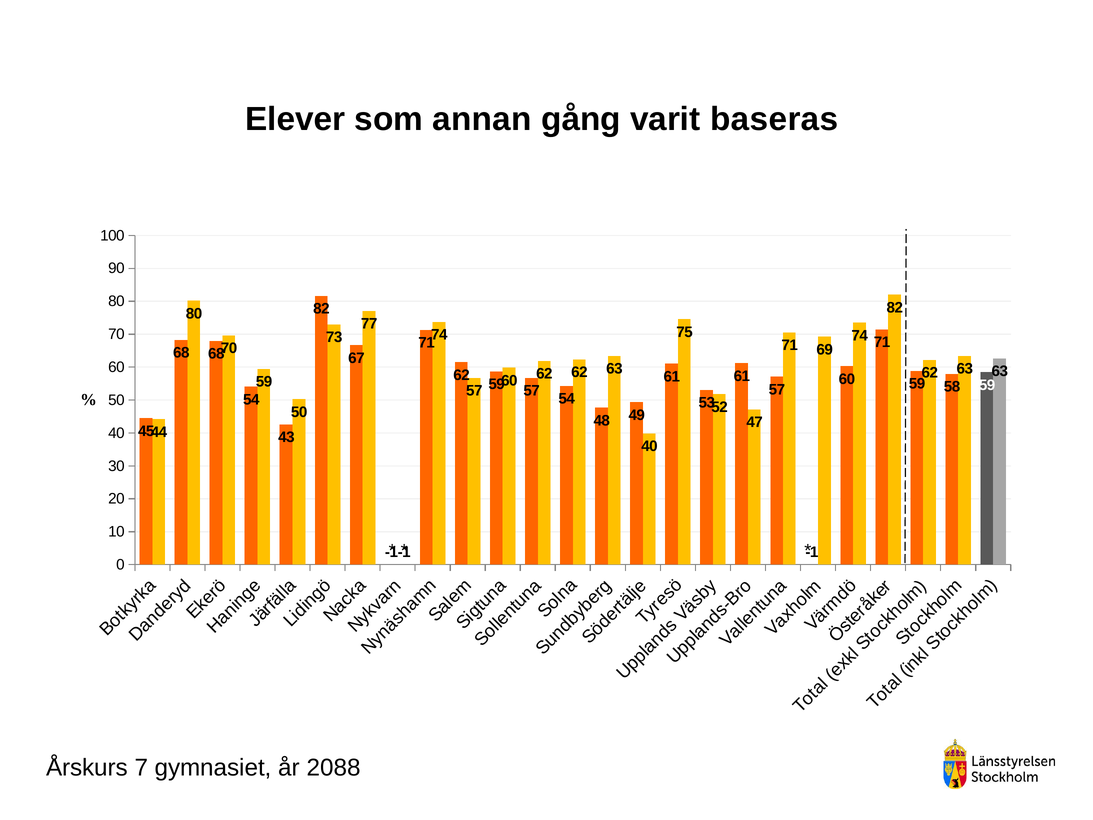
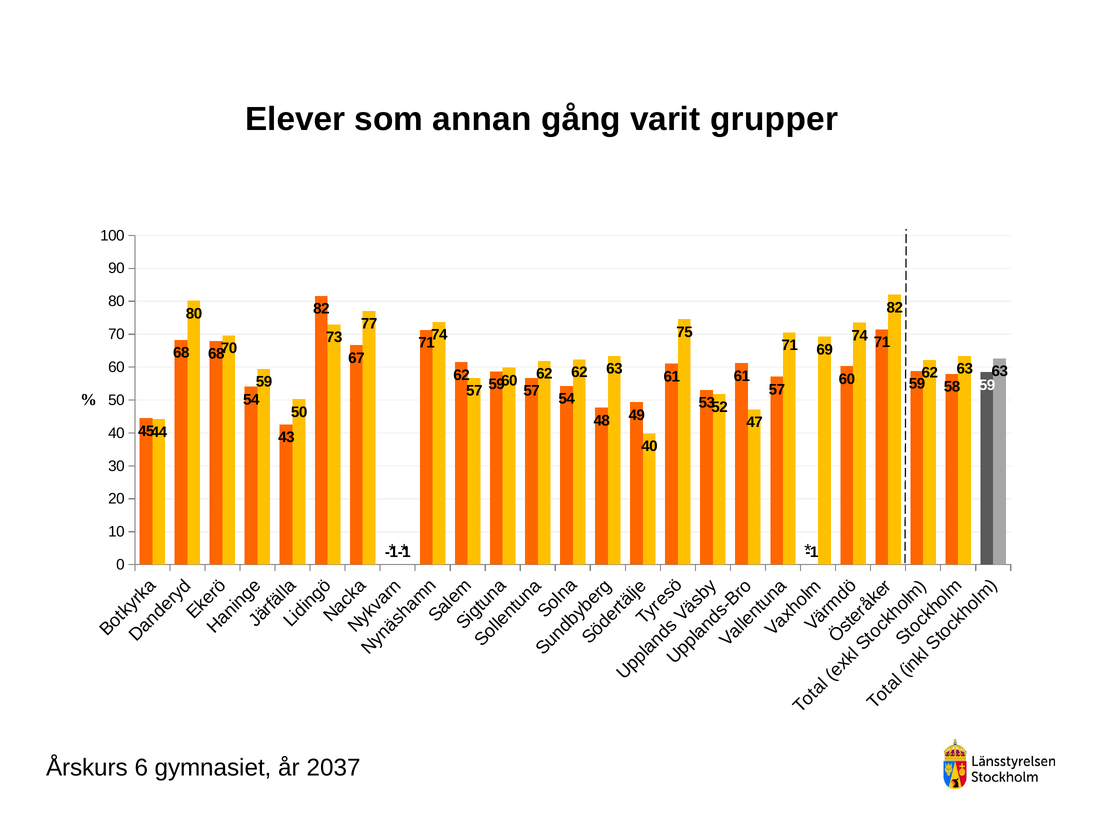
baseras: baseras -> grupper
7: 7 -> 6
2088: 2088 -> 2037
